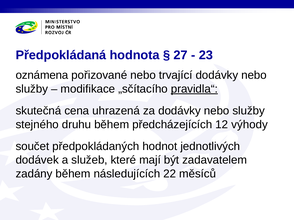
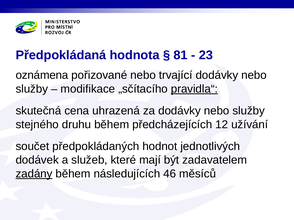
27: 27 -> 81
výhody: výhody -> užívání
zadány underline: none -> present
22: 22 -> 46
